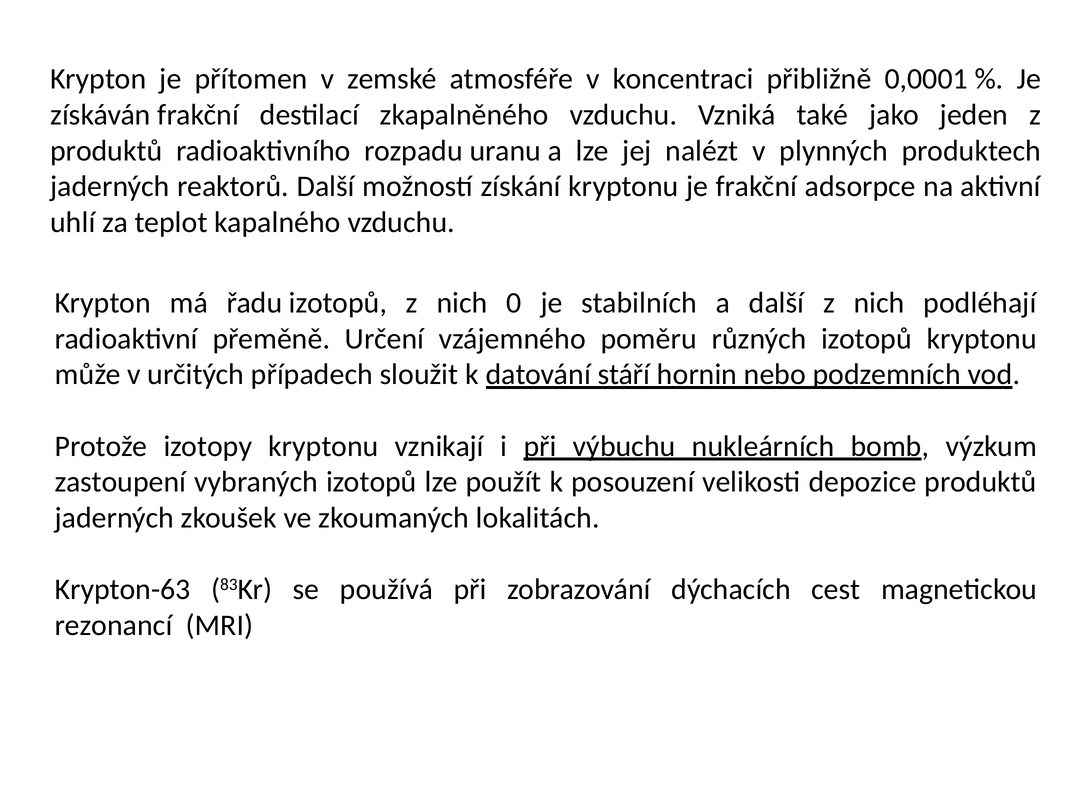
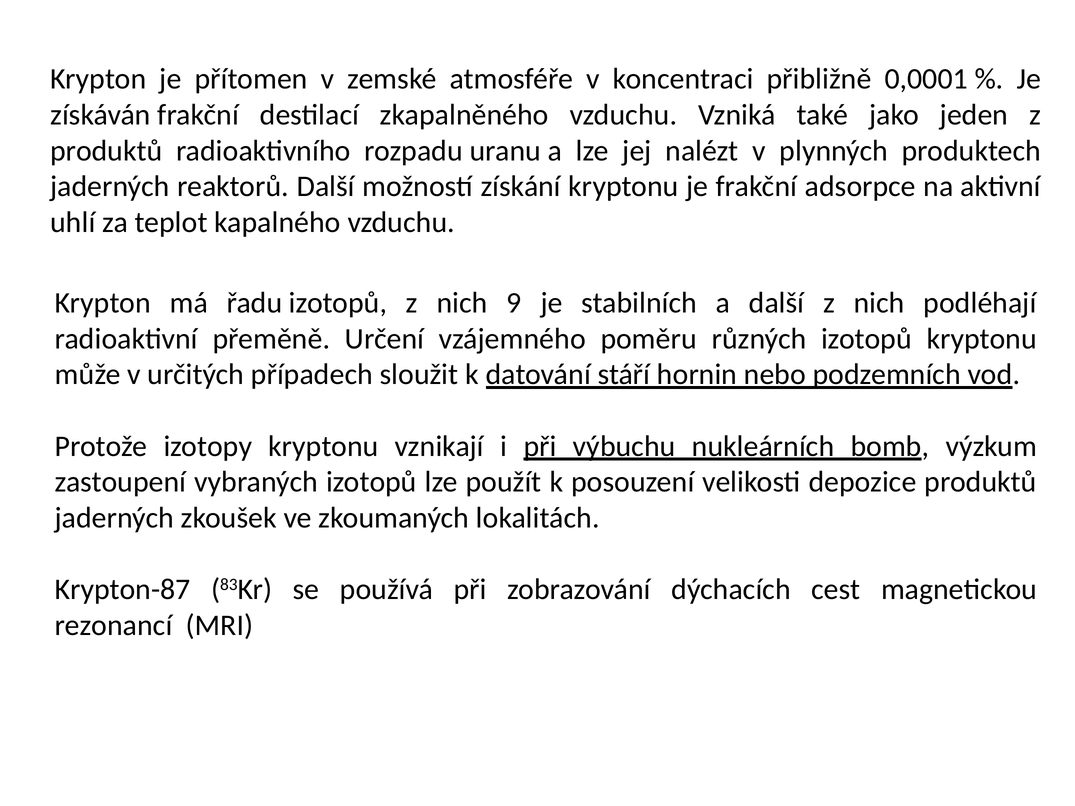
0: 0 -> 9
Krypton-63: Krypton-63 -> Krypton-87
